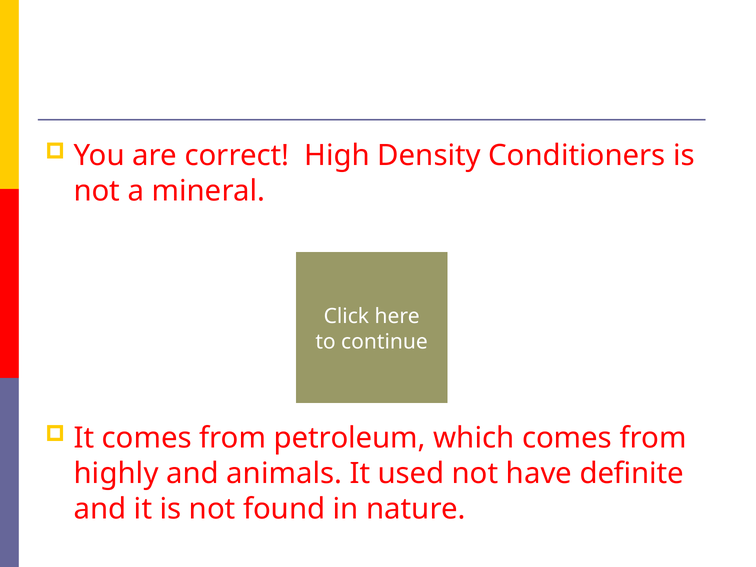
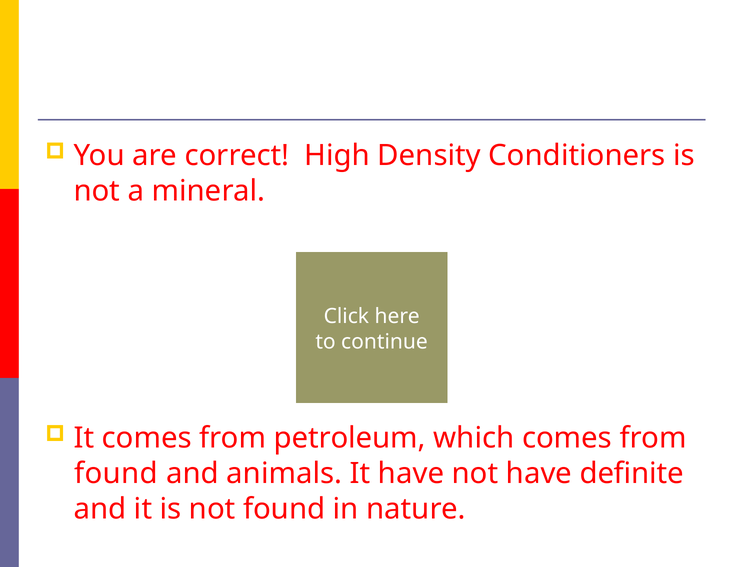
highly at (116, 474): highly -> found
It used: used -> have
